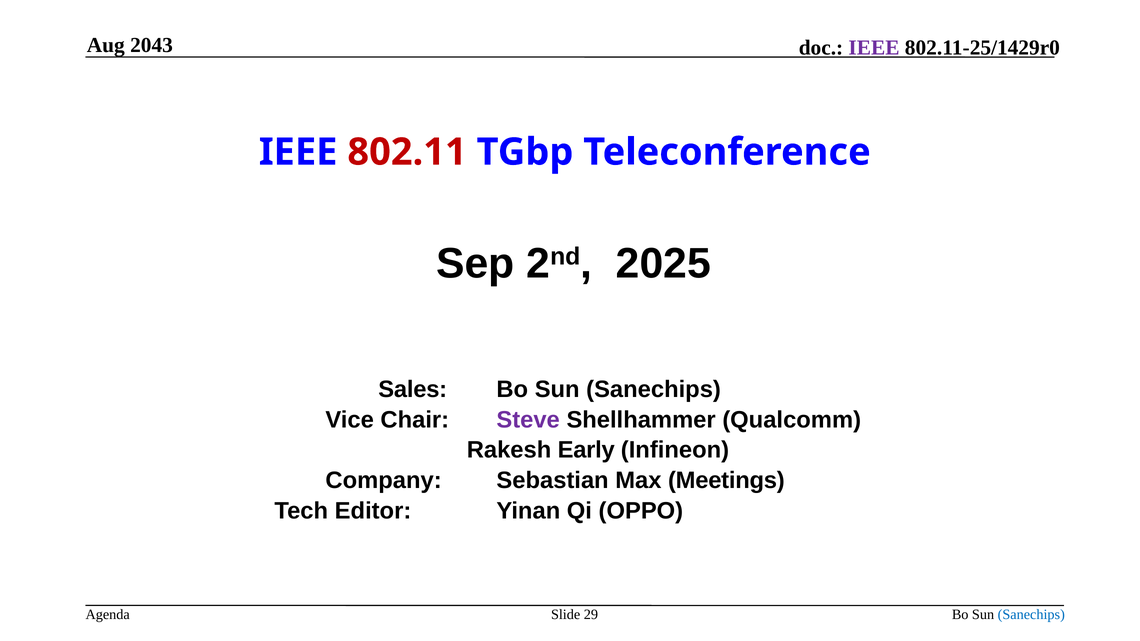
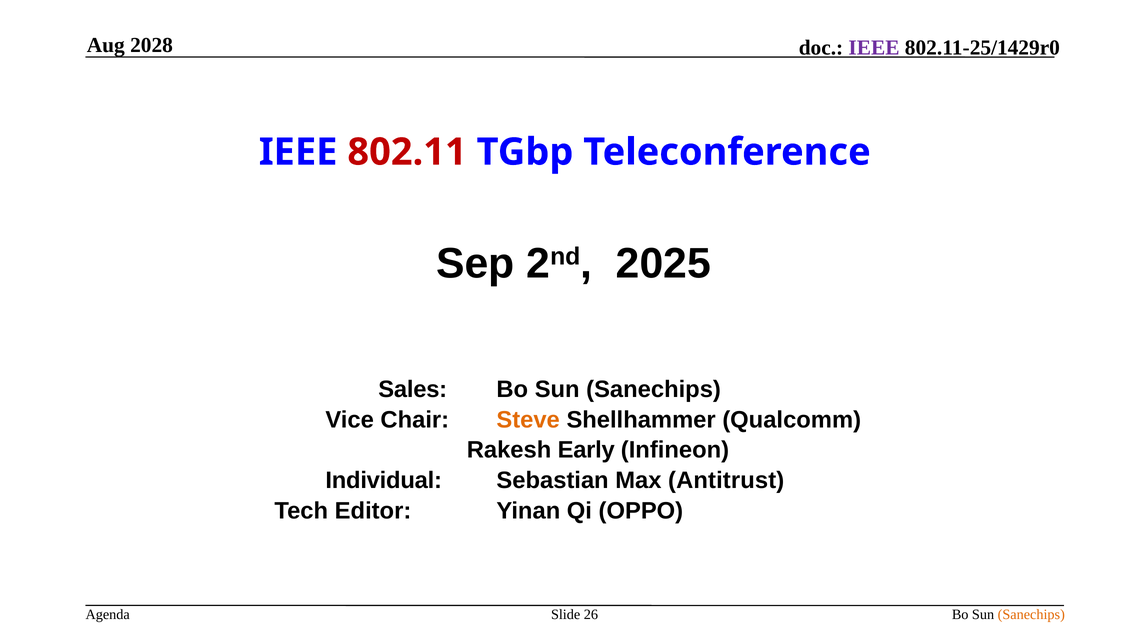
2043: 2043 -> 2028
Steve colour: purple -> orange
Company: Company -> Individual
Meetings: Meetings -> Antitrust
29: 29 -> 26
Sanechips at (1031, 615) colour: blue -> orange
